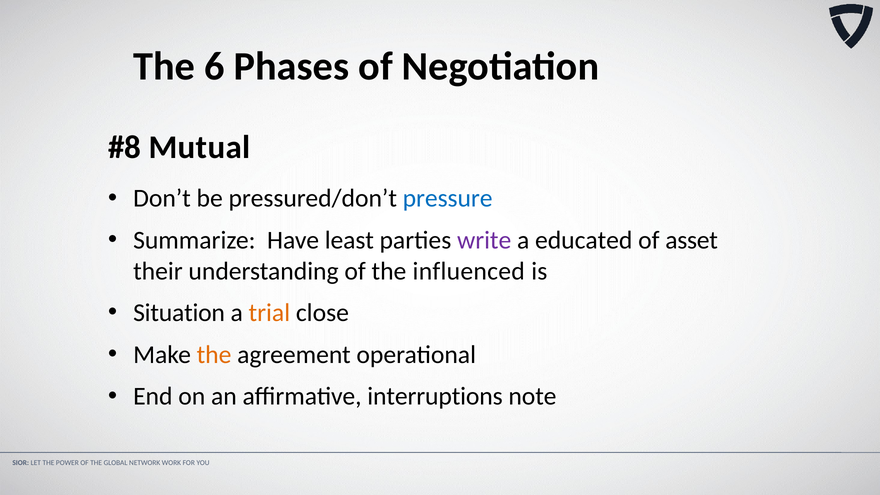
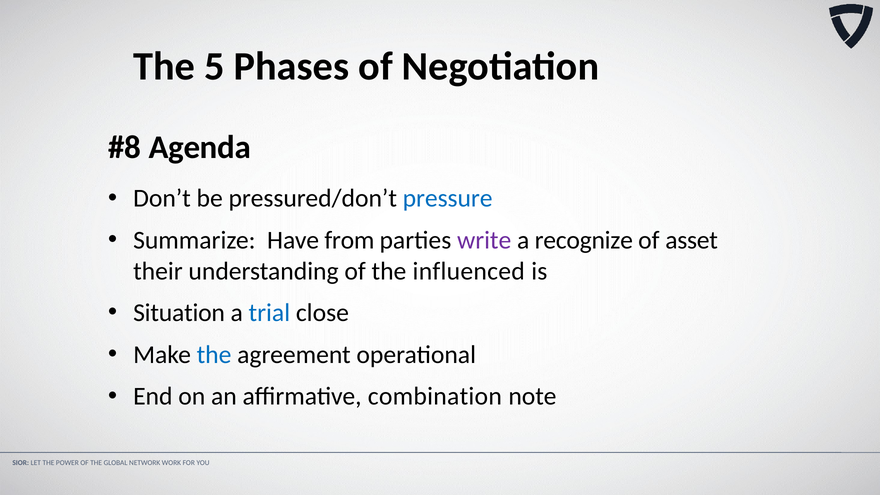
6: 6 -> 5
Mutual: Mutual -> Agenda
least: least -> from
educated: educated -> recognize
trial colour: orange -> blue
the at (214, 355) colour: orange -> blue
interruptions: interruptions -> combination
